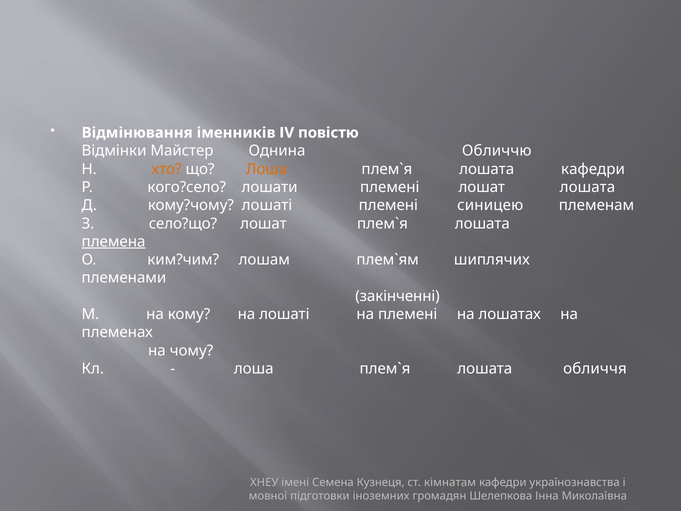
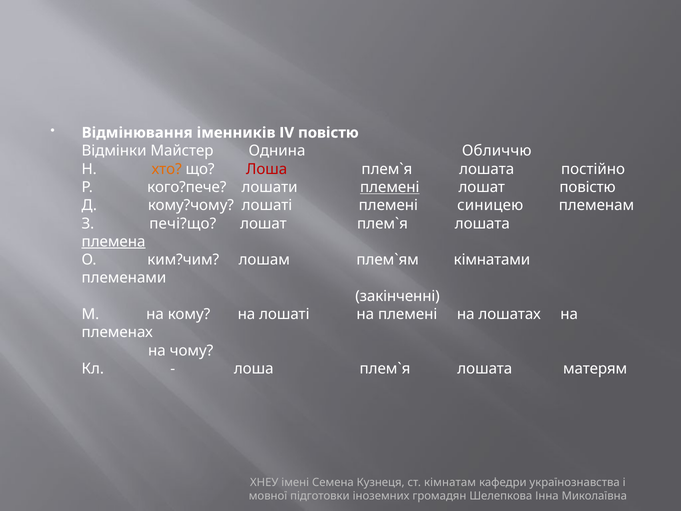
Лоша at (267, 169) colour: orange -> red
лошата кафедри: кафедри -> постійно
кого?село: кого?село -> кого?пече
племені at (390, 187) underline: none -> present
лошат лошата: лошата -> повістю
село?що: село?що -> печі?що
шиплячих: шиплячих -> кімнатами
обличчя: обличчя -> матерям
